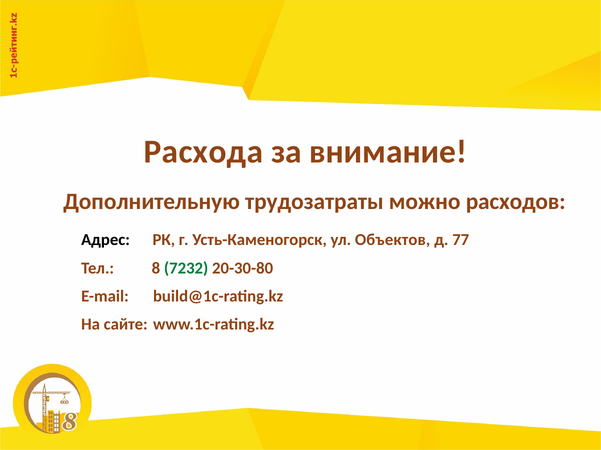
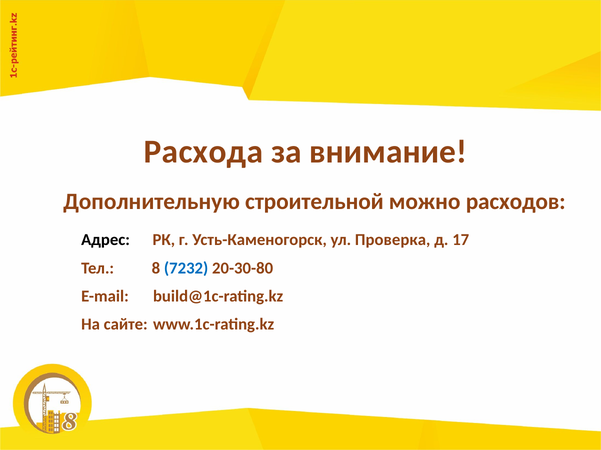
трудозатраты: трудозатраты -> строительной
Объектов: Объектов -> Проверка
77: 77 -> 17
7232 colour: green -> blue
